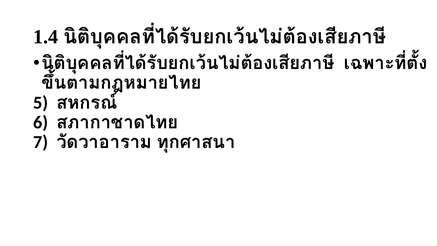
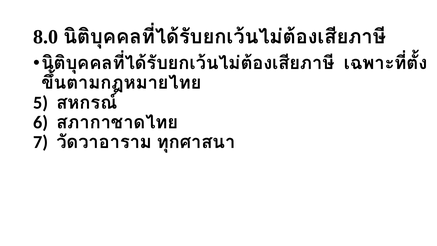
1.4: 1.4 -> 8.0
